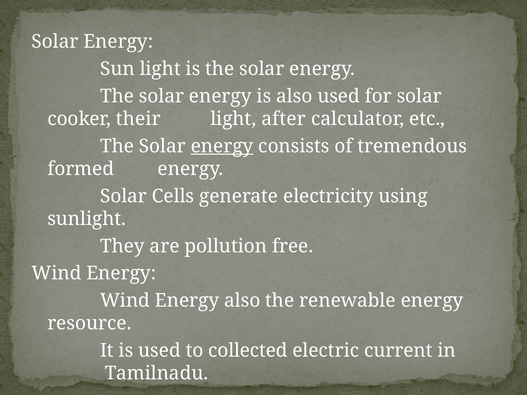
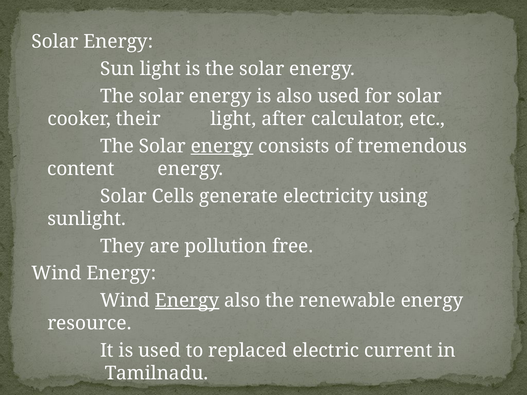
formed: formed -> content
Energy at (187, 301) underline: none -> present
collected: collected -> replaced
